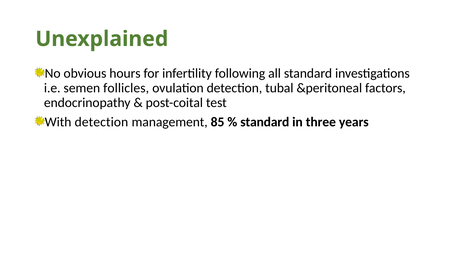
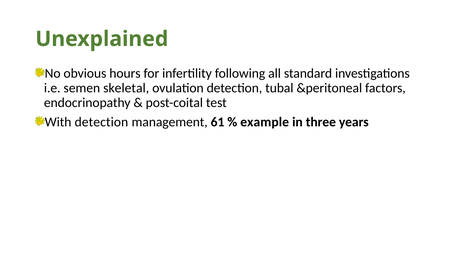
follicles: follicles -> skeletal
85: 85 -> 61
standard at (265, 122): standard -> example
